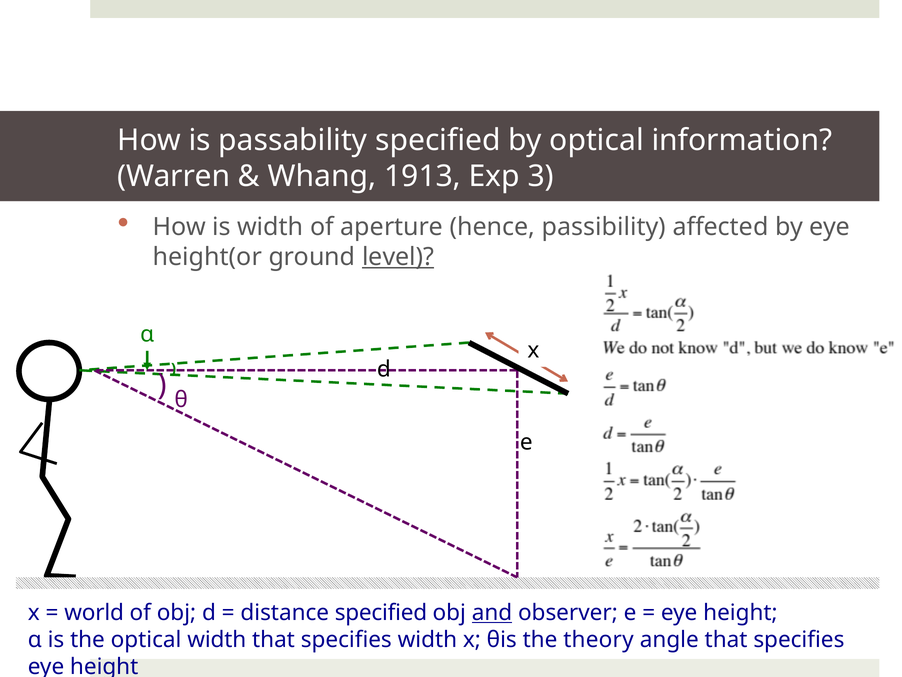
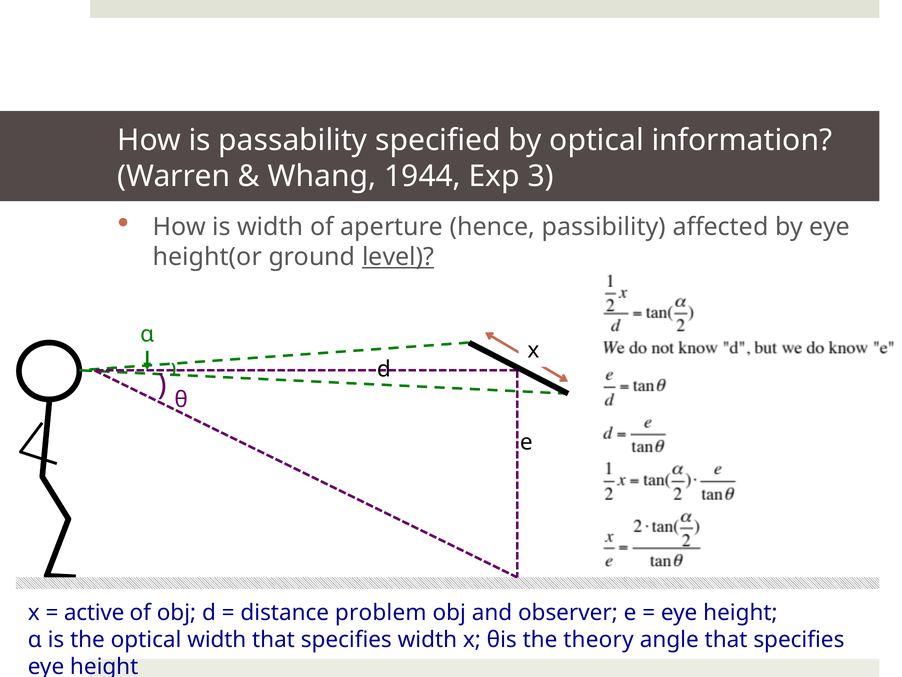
1913: 1913 -> 1944
world: world -> active
distance specified: specified -> problem
and underline: present -> none
